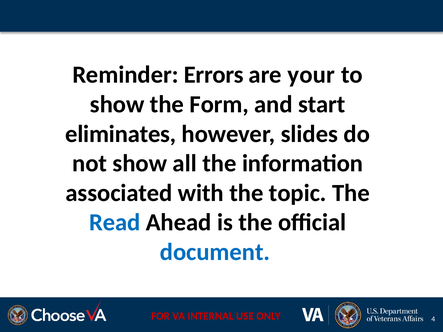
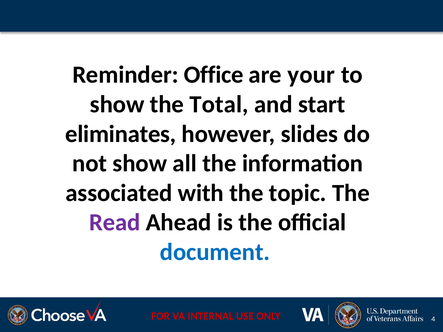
Errors: Errors -> Office
Form: Form -> Total
Read colour: blue -> purple
